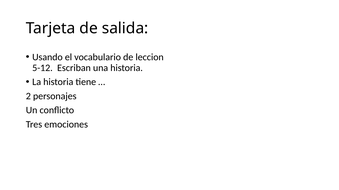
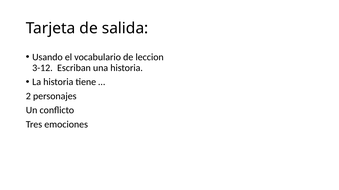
5-12: 5-12 -> 3-12
